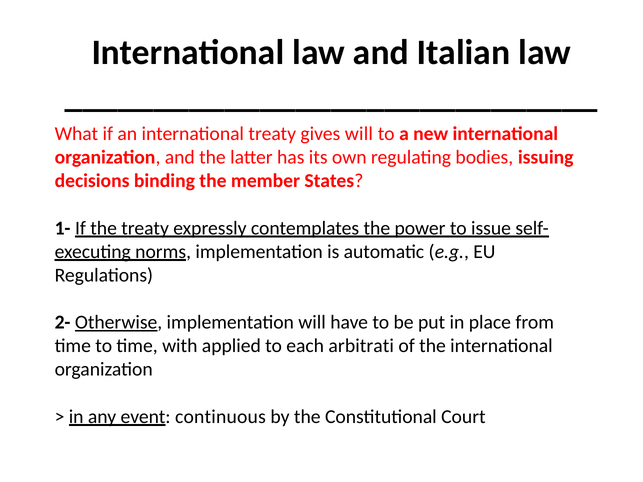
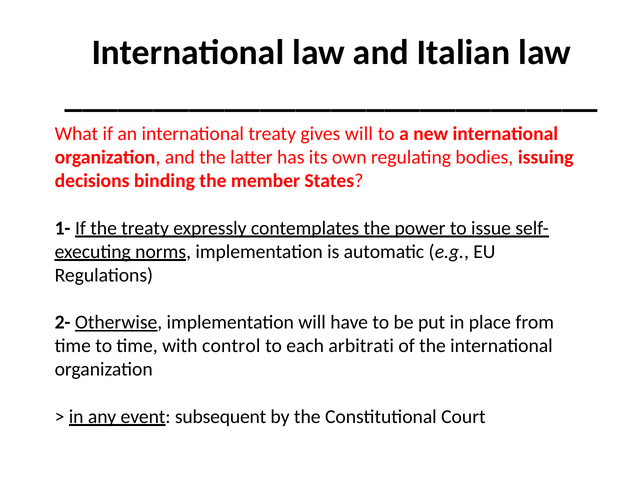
applied: applied -> control
continuous: continuous -> subsequent
